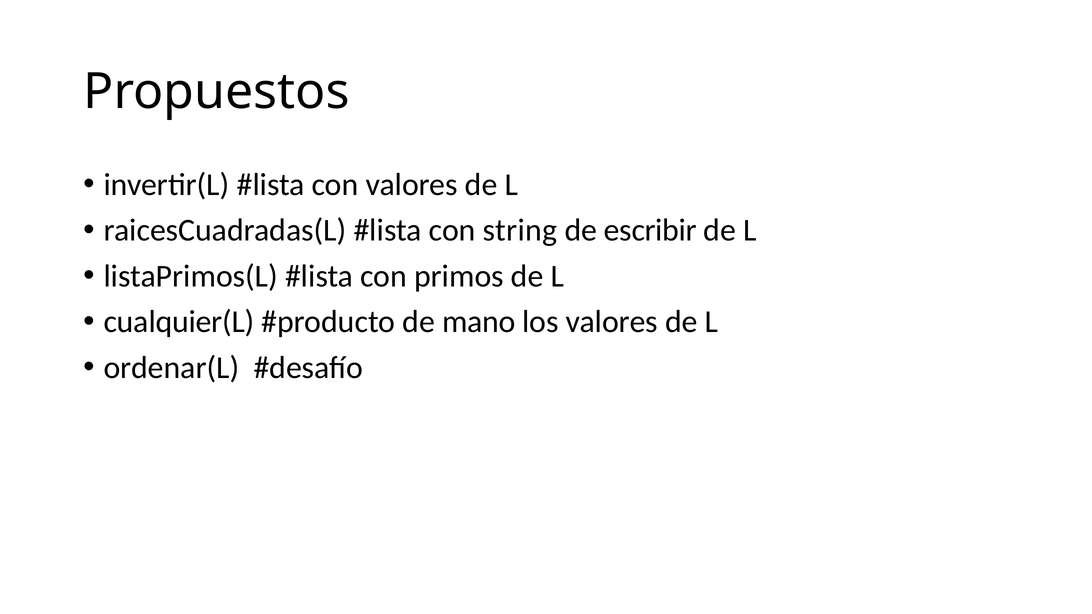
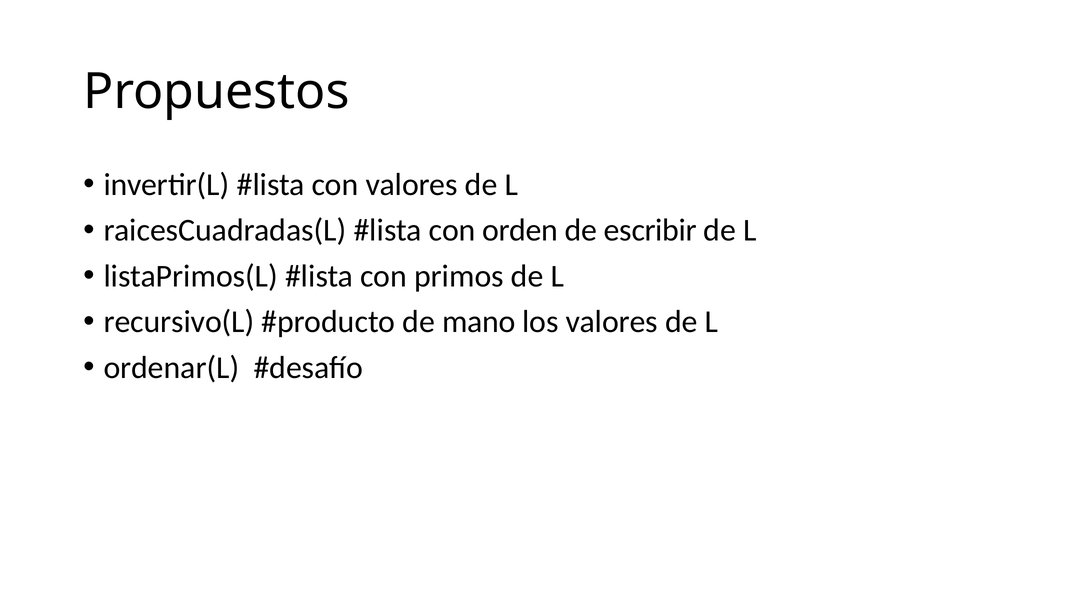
string: string -> orden
cualquier(L: cualquier(L -> recursivo(L
